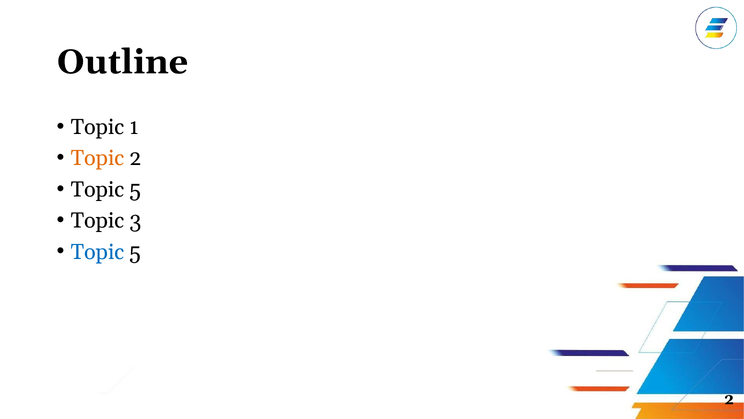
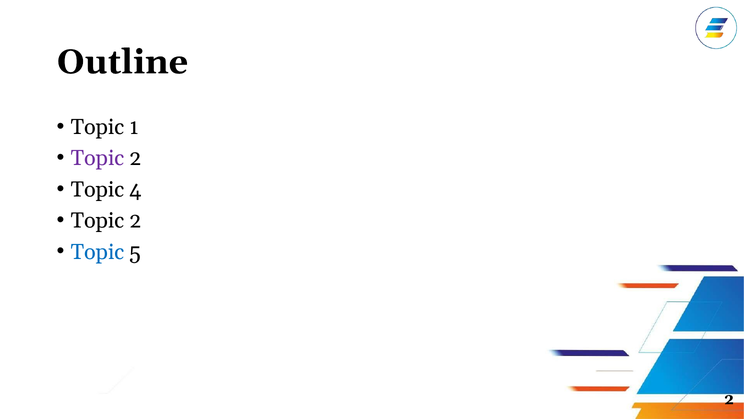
Topic at (97, 158) colour: orange -> purple
5 at (135, 189): 5 -> 4
3 at (135, 221): 3 -> 2
